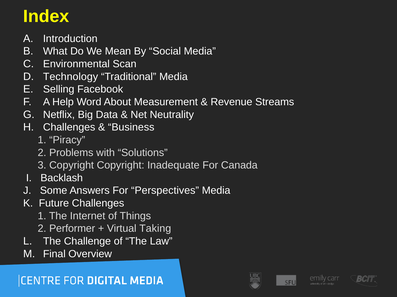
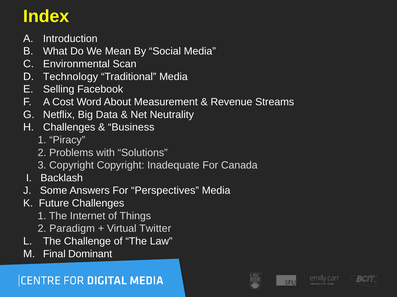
Help: Help -> Cost
Performer: Performer -> Paradigm
Taking: Taking -> Twitter
Overview: Overview -> Dominant
